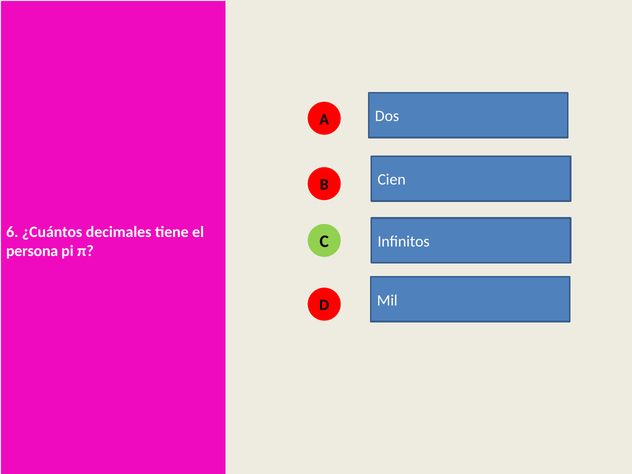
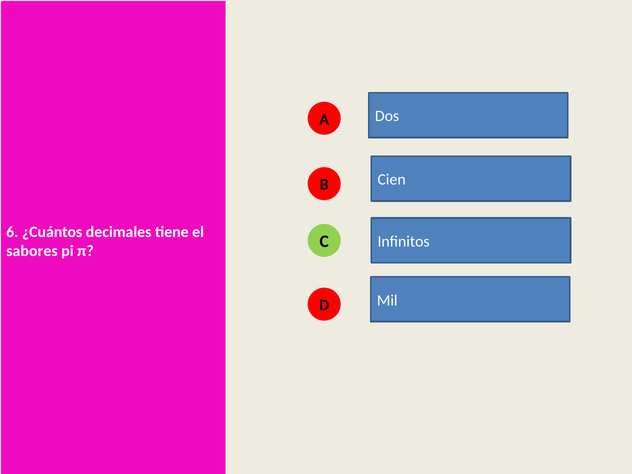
persona: persona -> sabores
